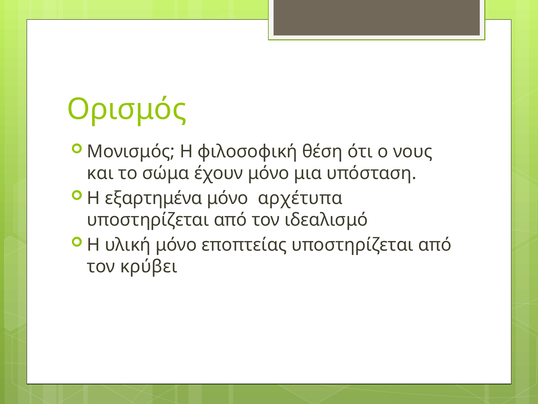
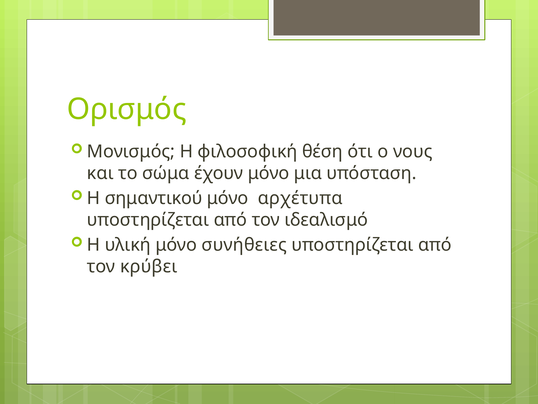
εξαρτημένα: εξαρτημένα -> σημαντικού
εποπτείας: εποπτείας -> συνήθειες
